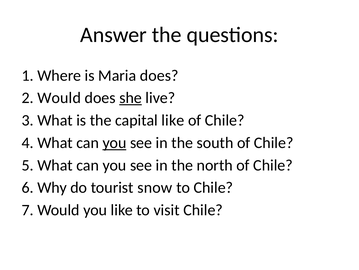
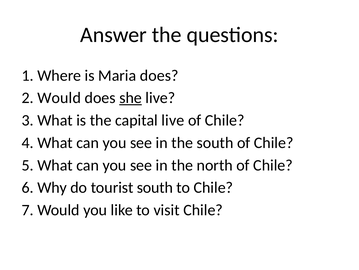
capital like: like -> live
you at (114, 142) underline: present -> none
tourist snow: snow -> south
